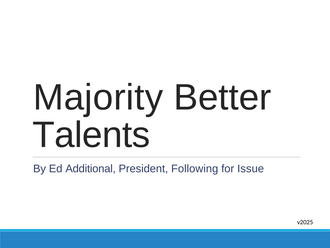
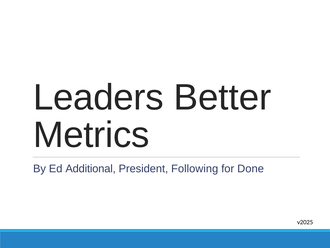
Majority: Majority -> Leaders
Talents: Talents -> Metrics
Issue: Issue -> Done
